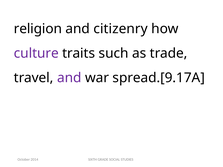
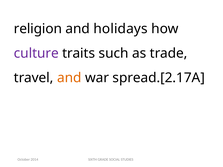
citizenry: citizenry -> holidays
and at (69, 78) colour: purple -> orange
spread.[9.17A: spread.[9.17A -> spread.[2.17A
